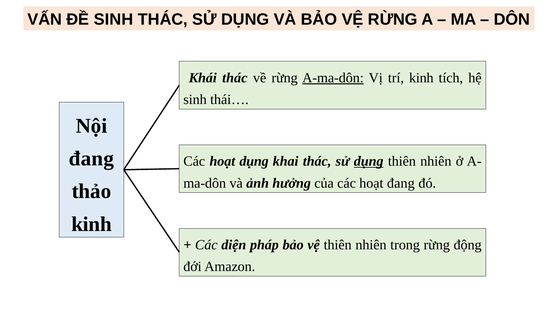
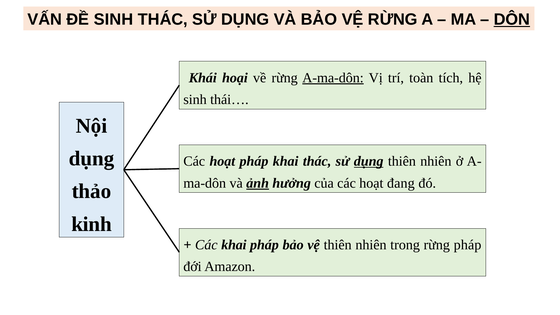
DÔN underline: none -> present
Khái thác: thác -> hoại
trí kinh: kinh -> toàn
đang at (91, 159): đang -> dụng
hoạt dụng: dụng -> pháp
ảnh underline: none -> present
Các diện: diện -> khai
rừng động: động -> pháp
